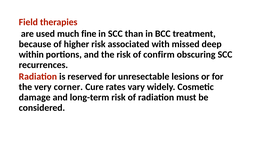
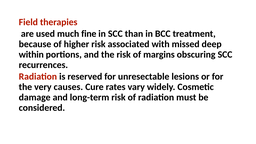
confirm: confirm -> margins
corner: corner -> causes
